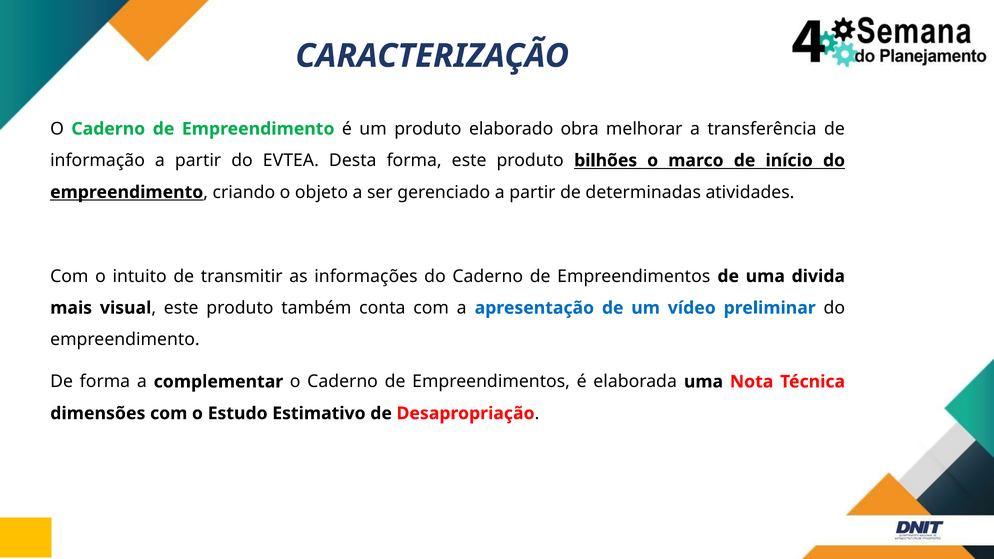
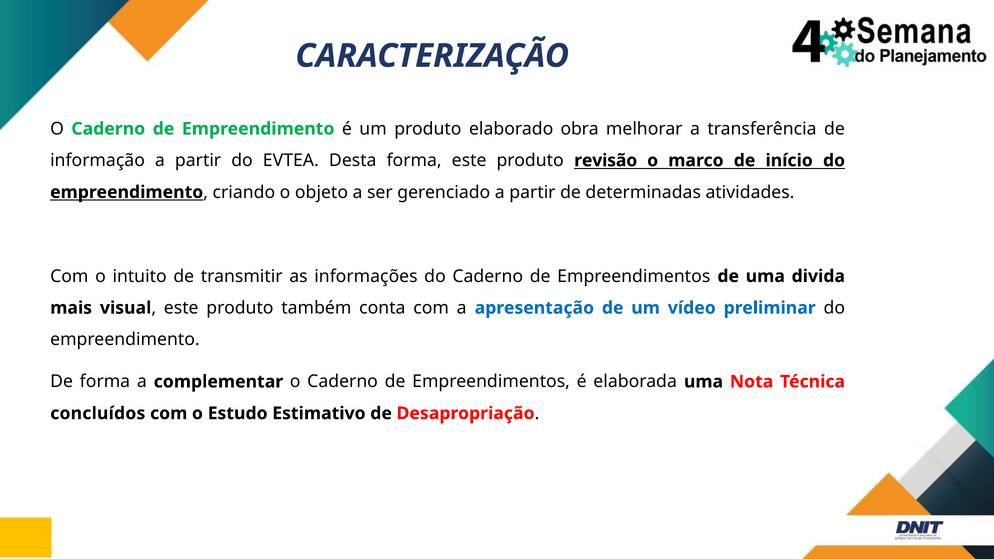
bilhões: bilhões -> revisão
dimensões: dimensões -> concluídos
